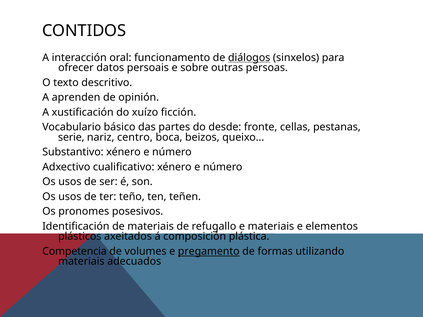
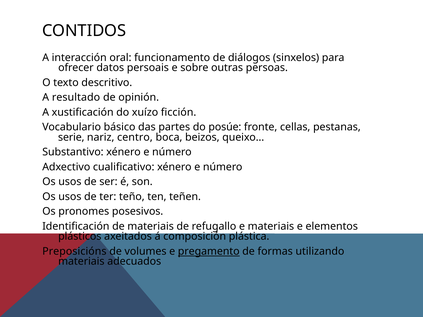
diálogos underline: present -> none
aprenden: aprenden -> resultado
desde: desde -> posúe
Competencia: Competencia -> Preposicións
